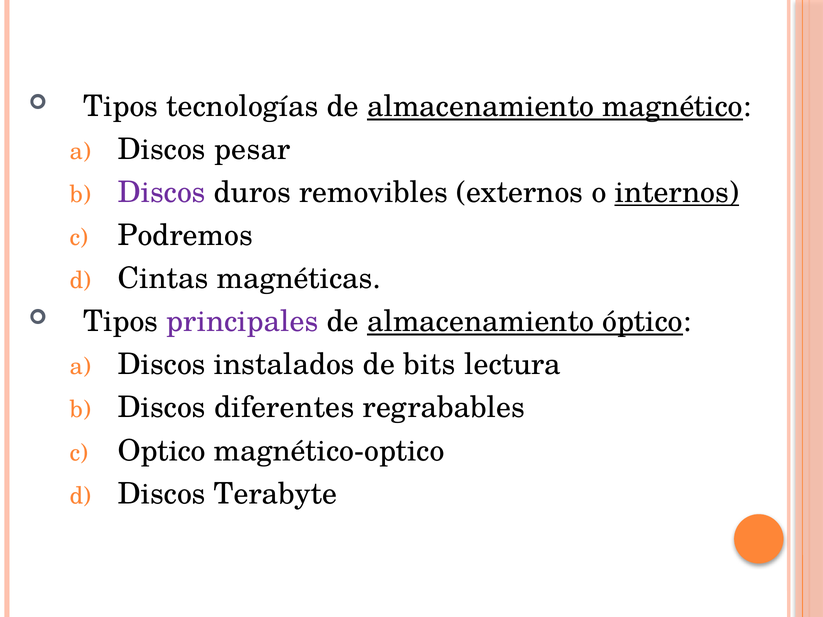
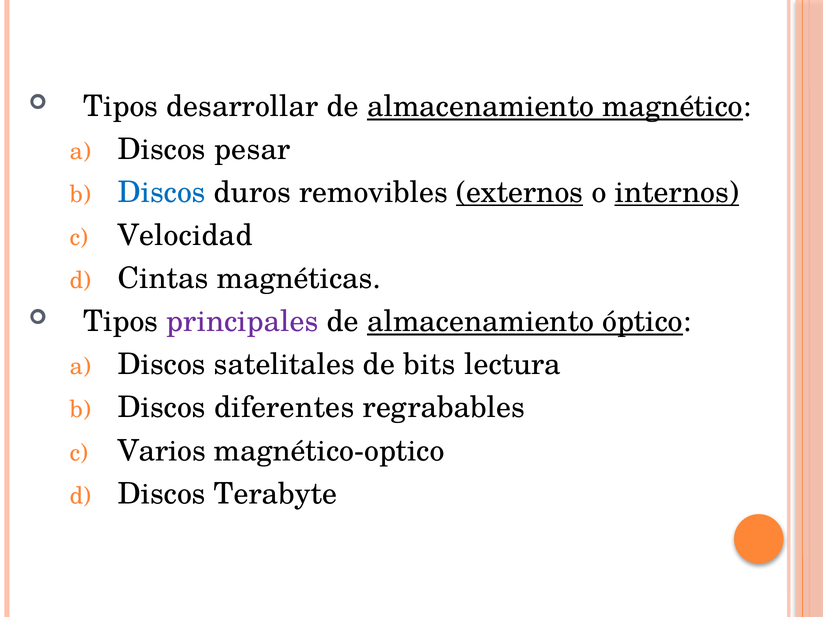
tecnologías: tecnologías -> desarrollar
Discos at (162, 193) colour: purple -> blue
externos underline: none -> present
Podremos: Podremos -> Velocidad
instalados: instalados -> satelitales
Optico: Optico -> Varios
